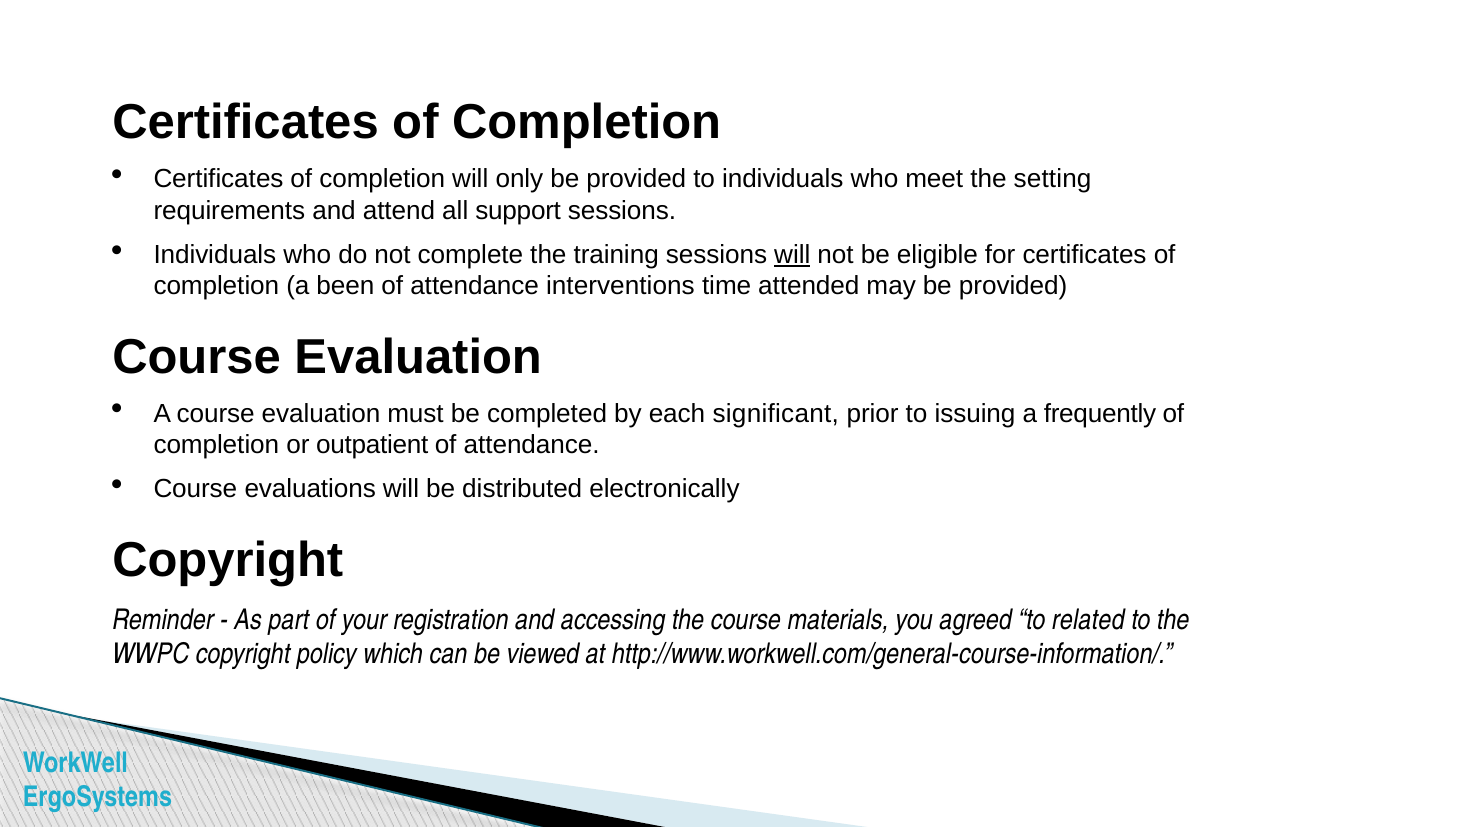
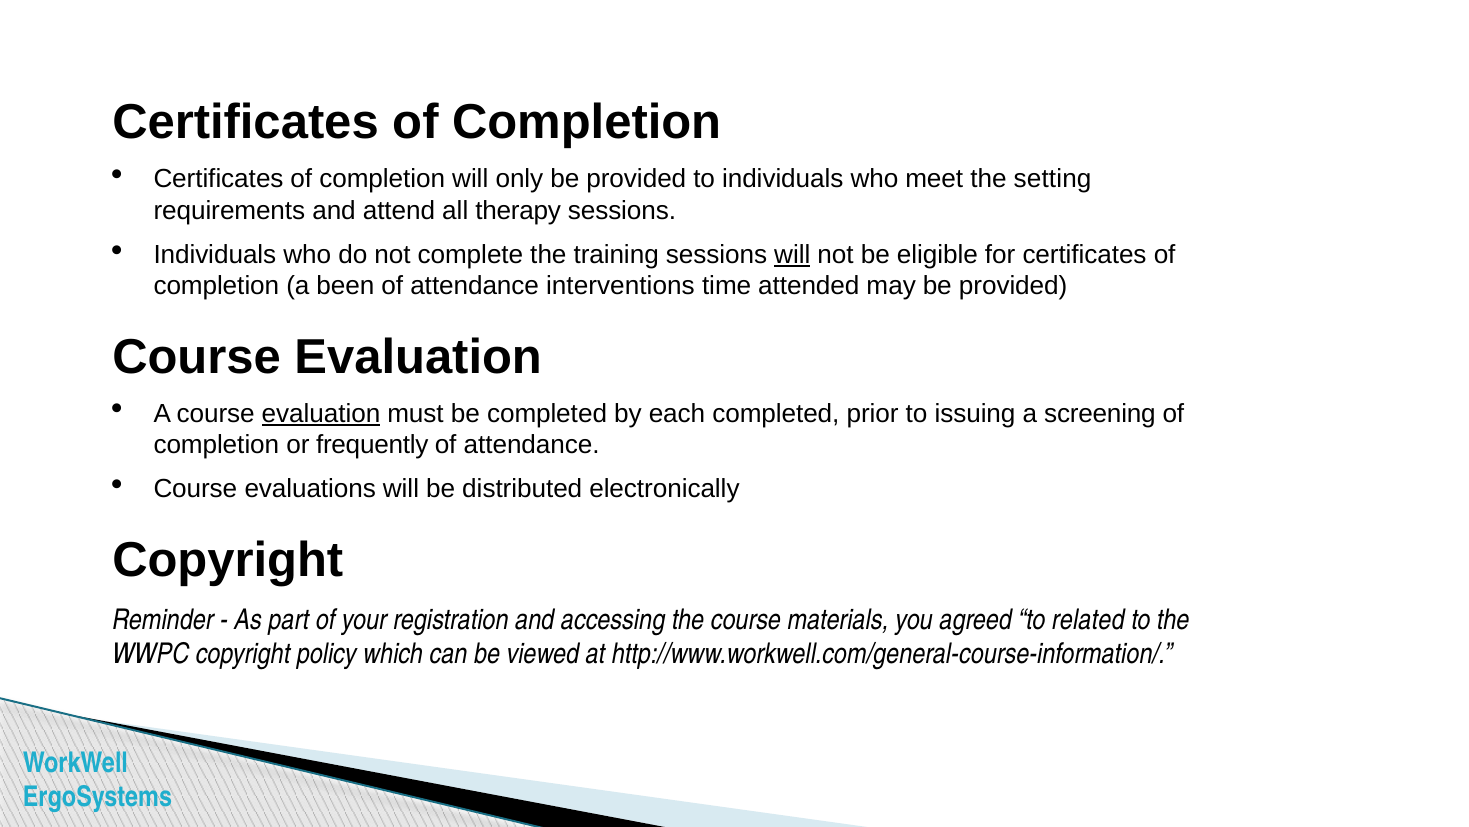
support: support -> therapy
evaluation at (321, 413) underline: none -> present
each significant: significant -> completed
frequently: frequently -> screening
outpatient: outpatient -> frequently
